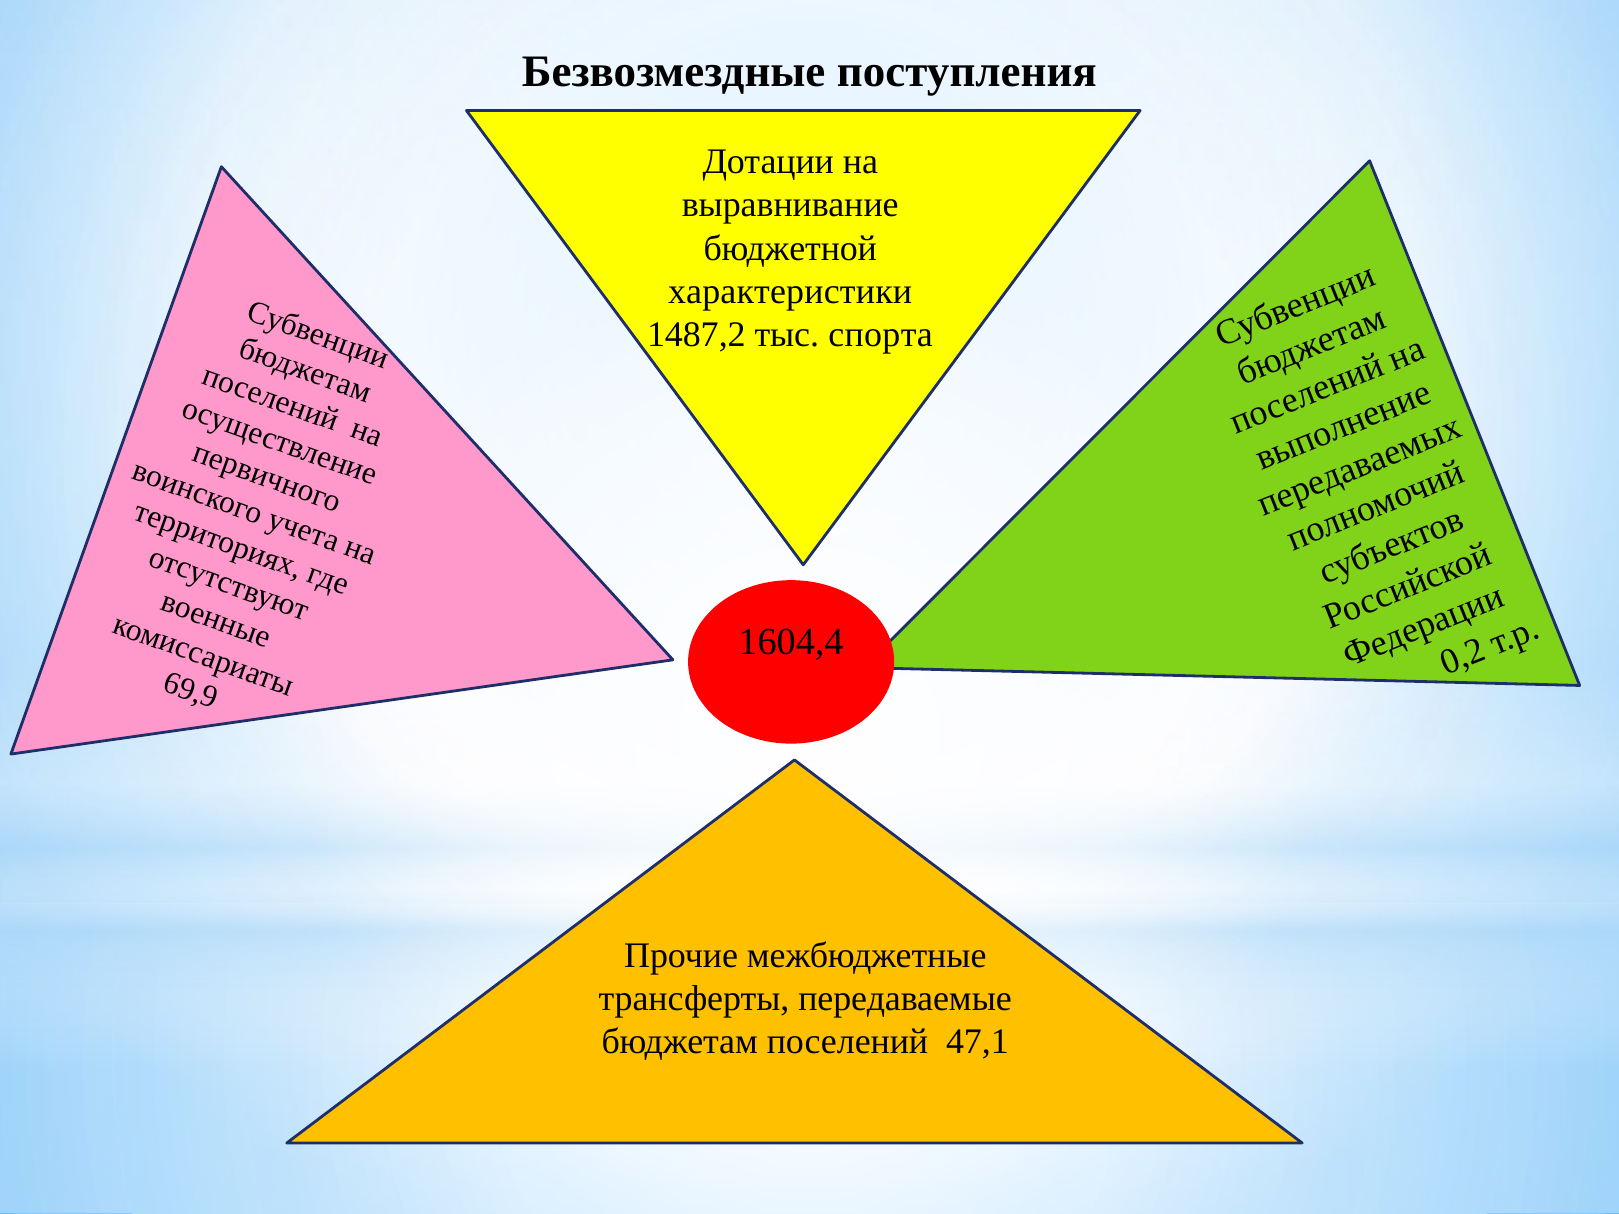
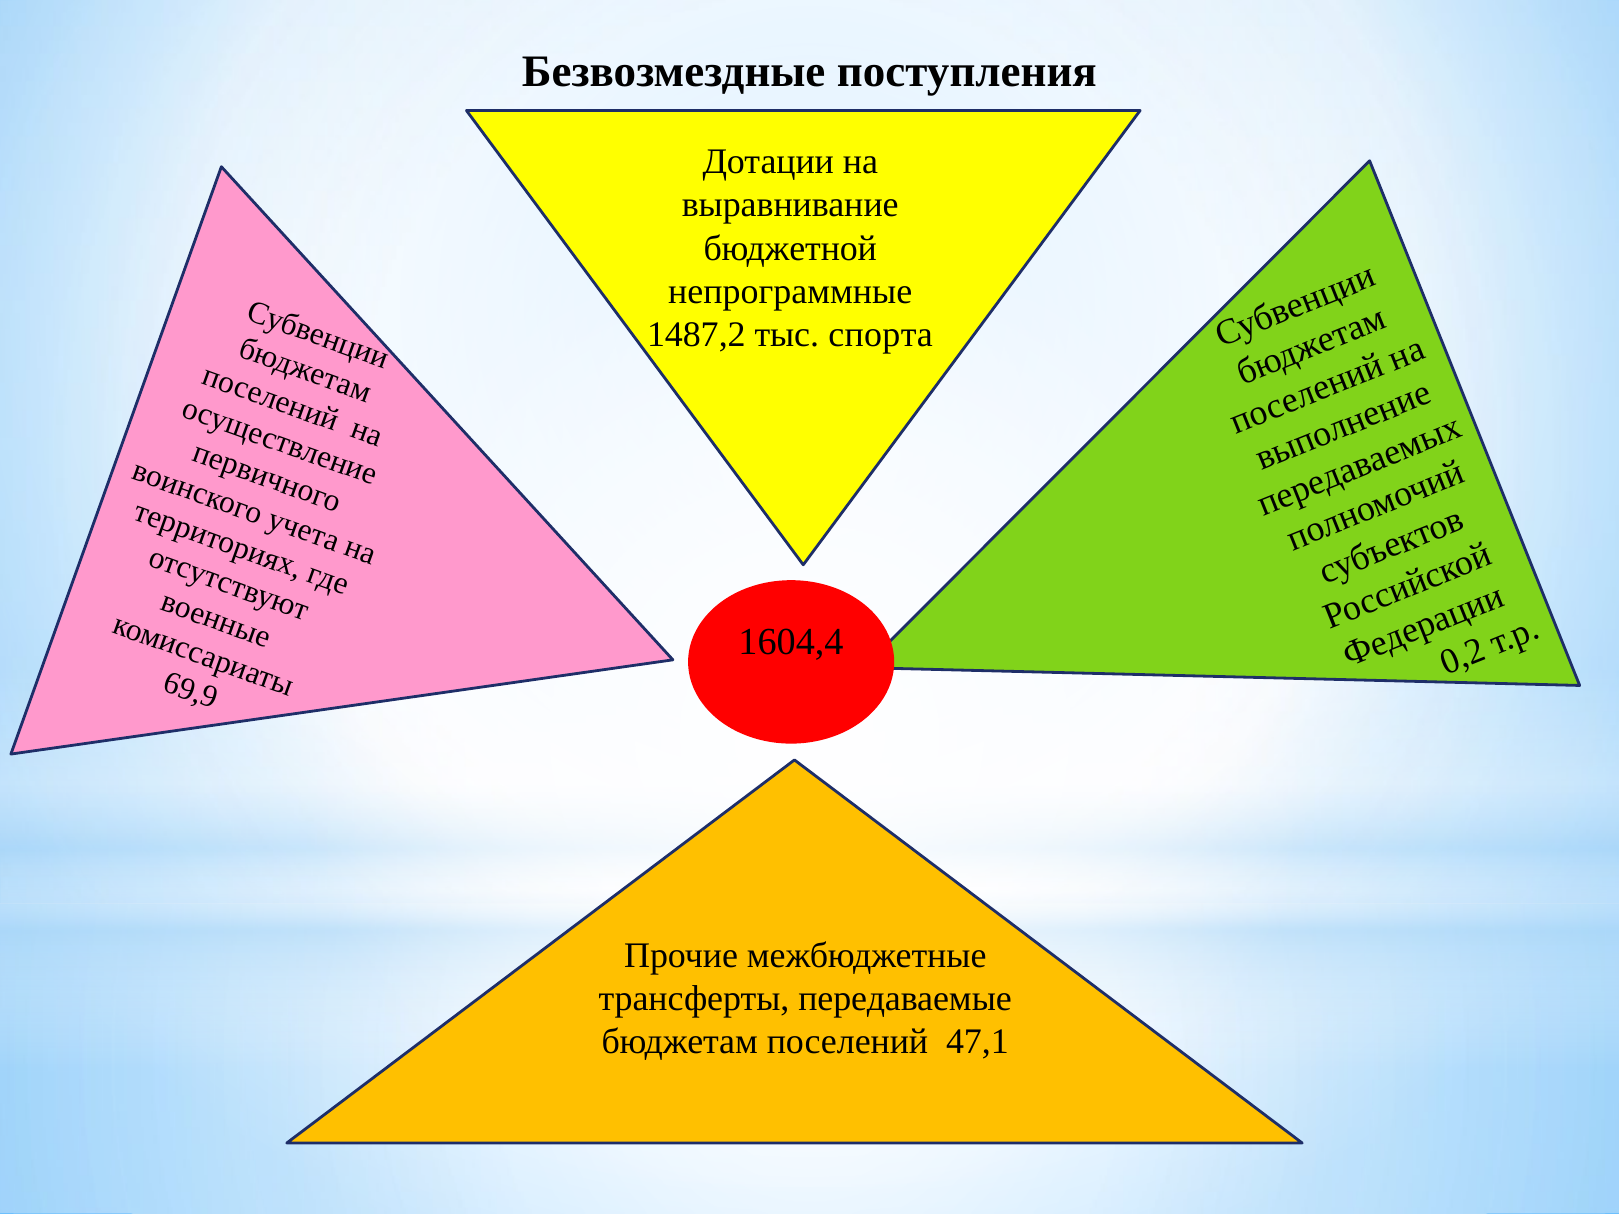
характеристики: характеристики -> непрограммные
